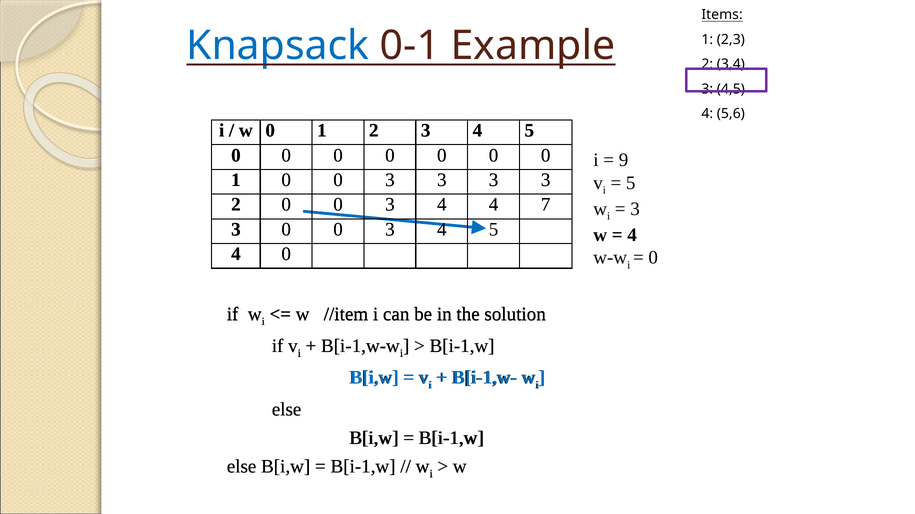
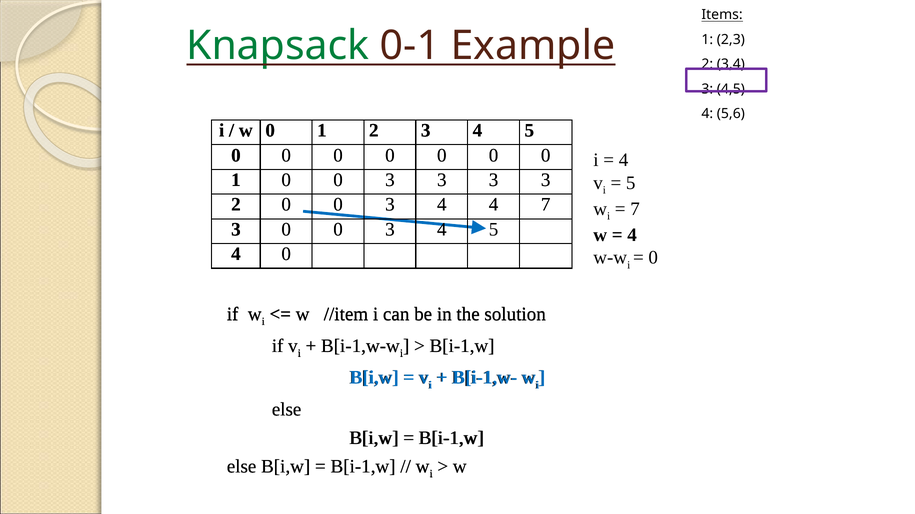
Knapsack colour: blue -> green
9 at (624, 160): 9 -> 4
3 at (635, 209): 3 -> 7
